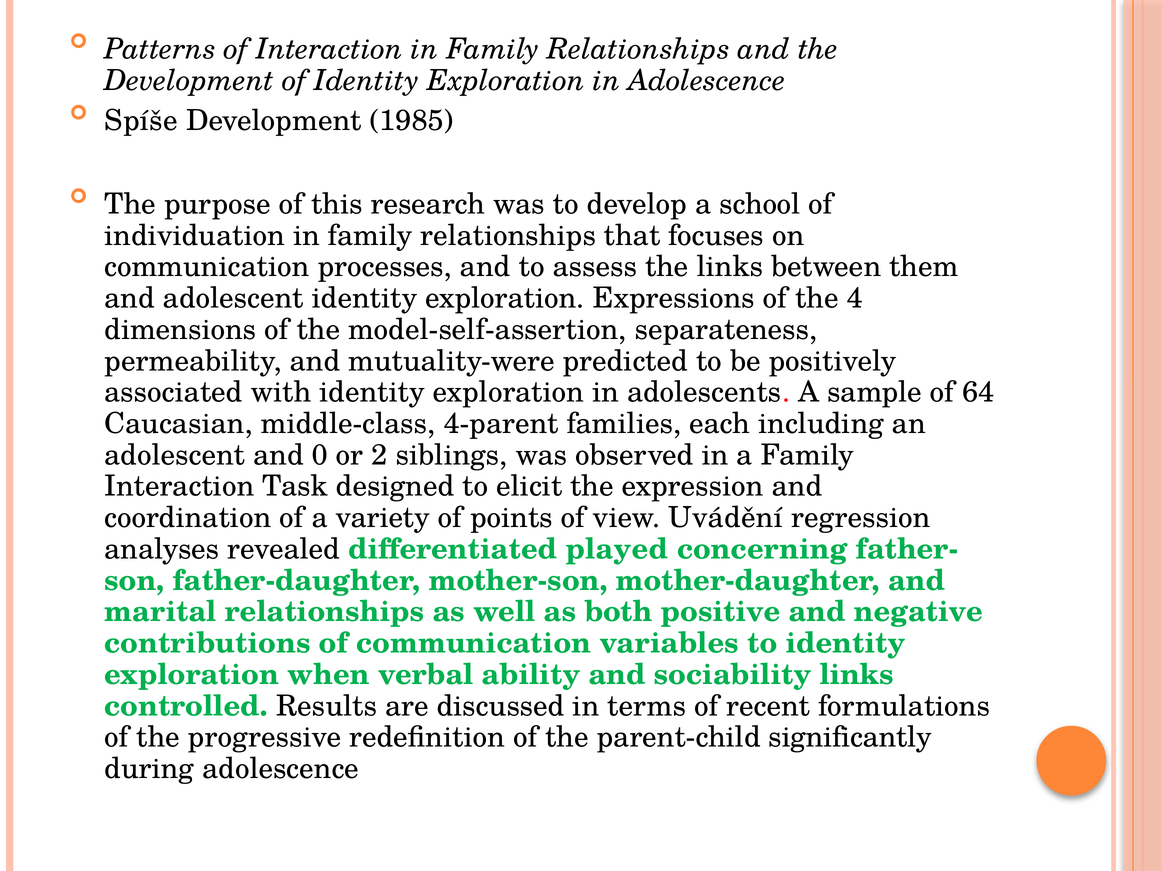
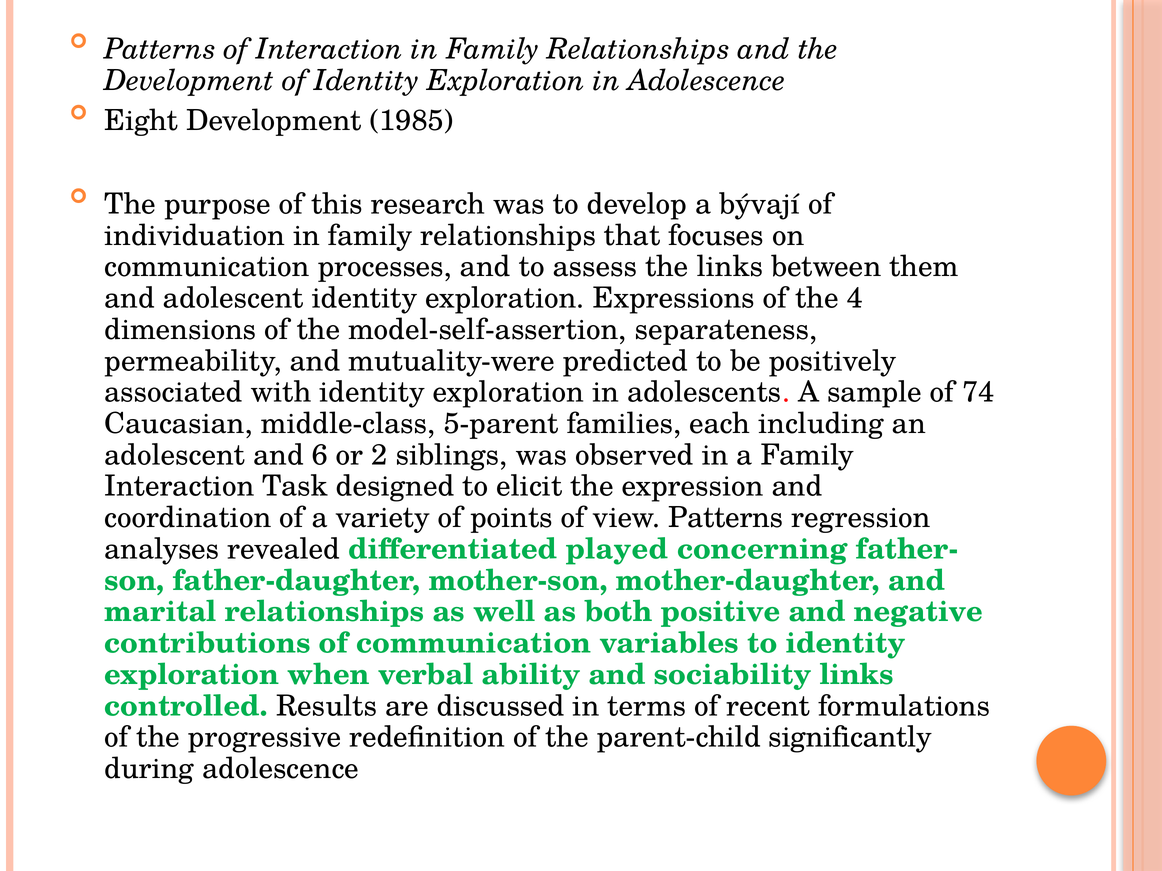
Spíše: Spíše -> Eight
school: school -> bývají
64: 64 -> 74
4-parent: 4-parent -> 5-parent
0: 0 -> 6
view Uvádění: Uvádění -> Patterns
